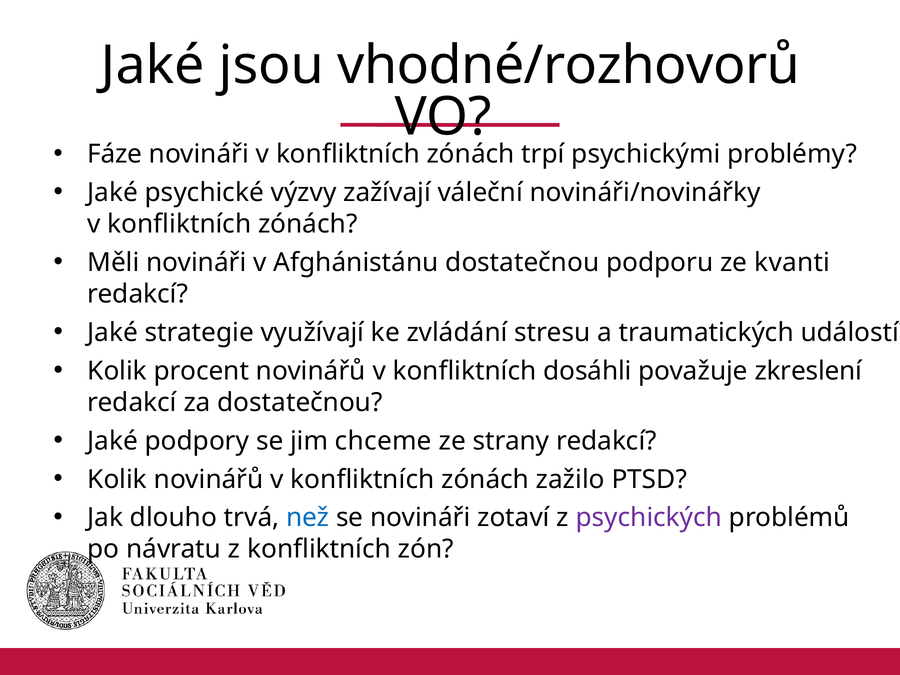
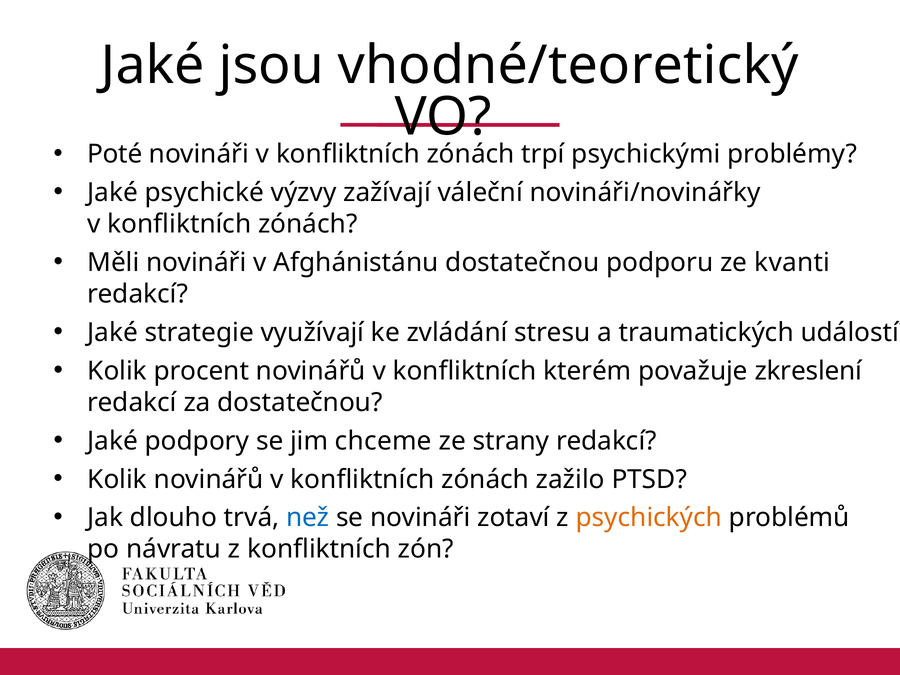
vhodné/rozhovorů: vhodné/rozhovorů -> vhodné/teoretický
Fáze: Fáze -> Poté
dosáhli: dosáhli -> kterém
psychických colour: purple -> orange
